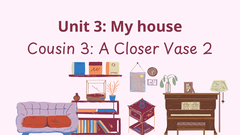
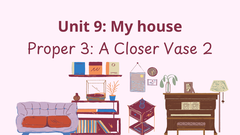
Unit 3: 3 -> 9
Cousin: Cousin -> Proper
